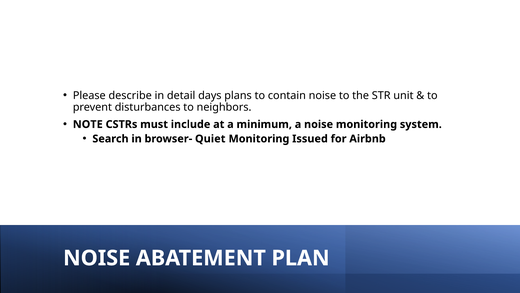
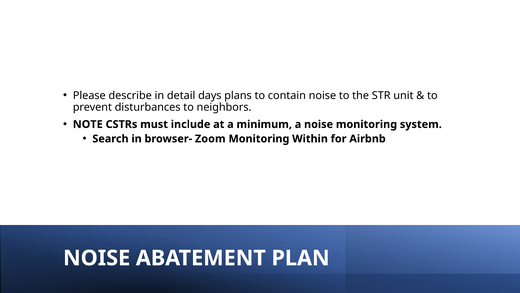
Quiet: Quiet -> Zoom
Issued: Issued -> Within
